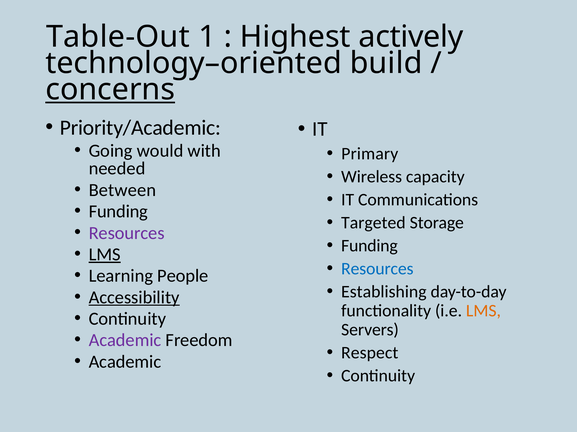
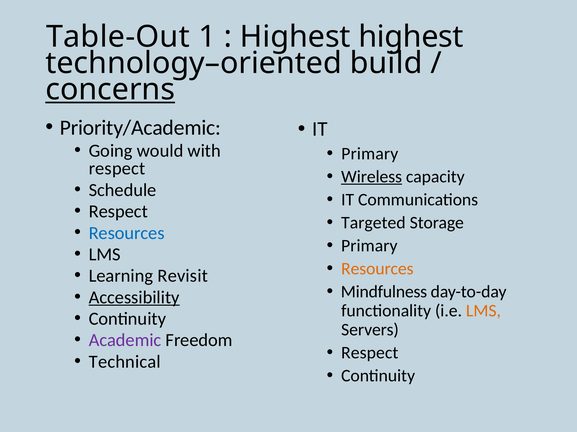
Highest actively: actively -> highest
needed at (117, 169): needed -> respect
Wireless underline: none -> present
Between: Between -> Schedule
Funding at (118, 212): Funding -> Respect
Resources at (127, 233) colour: purple -> blue
Funding at (369, 246): Funding -> Primary
LMS at (105, 255) underline: present -> none
Resources at (377, 269) colour: blue -> orange
People: People -> Revisit
Establishing: Establishing -> Mindfulness
Academic at (125, 362): Academic -> Technical
